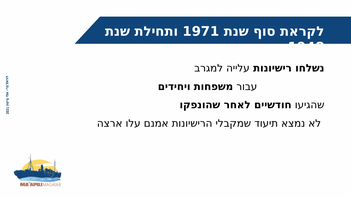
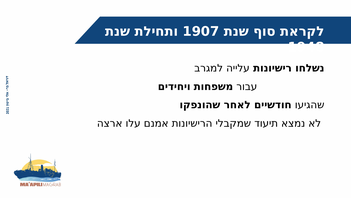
1971: 1971 -> 1907
